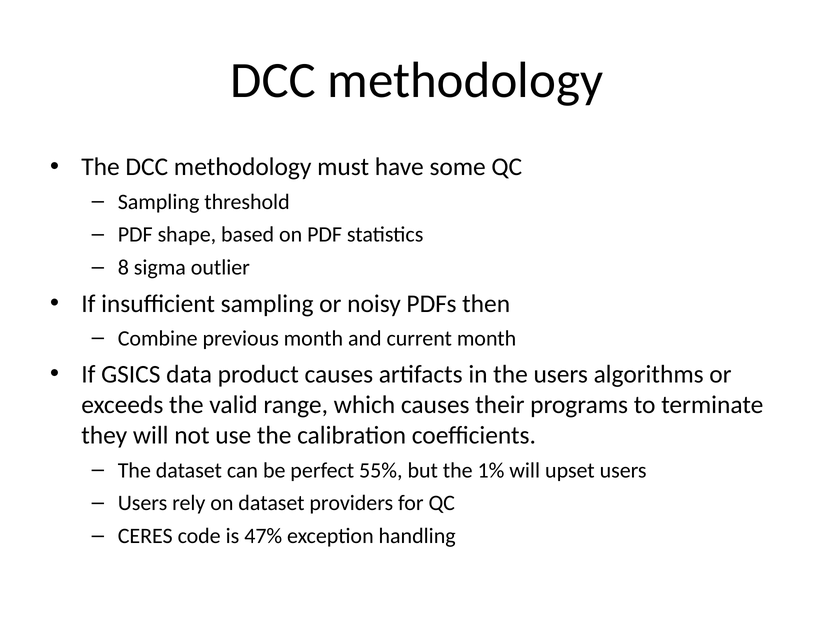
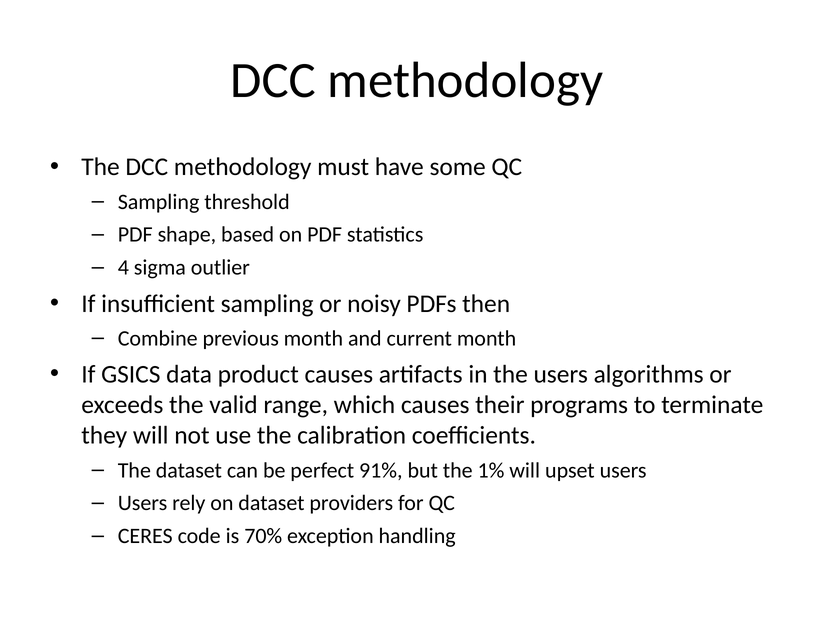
8: 8 -> 4
55%: 55% -> 91%
47%: 47% -> 70%
